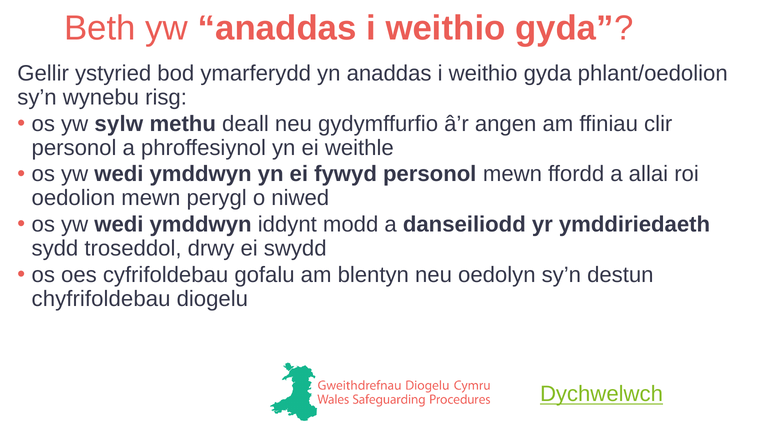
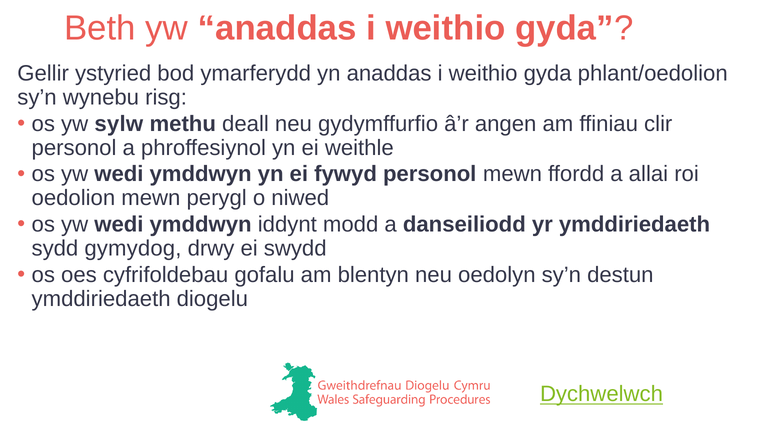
troseddol: troseddol -> gymydog
chyfrifoldebau at (101, 298): chyfrifoldebau -> ymddiriedaeth
